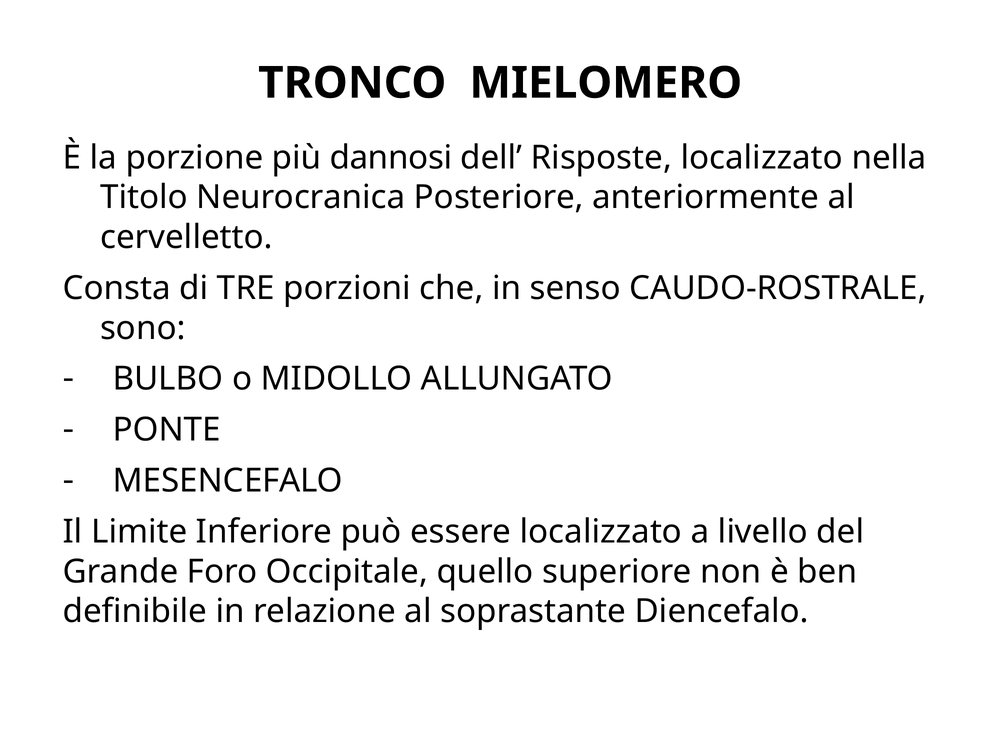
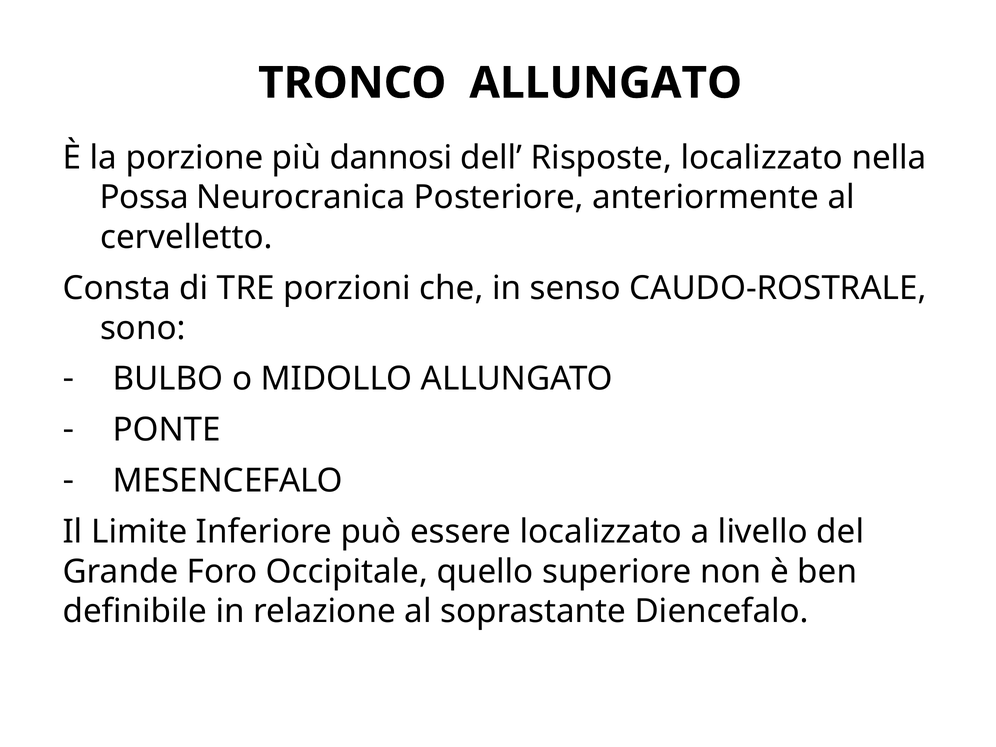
TRONCO MIELOMERO: MIELOMERO -> ALLUNGATO
Titolo: Titolo -> Possa
